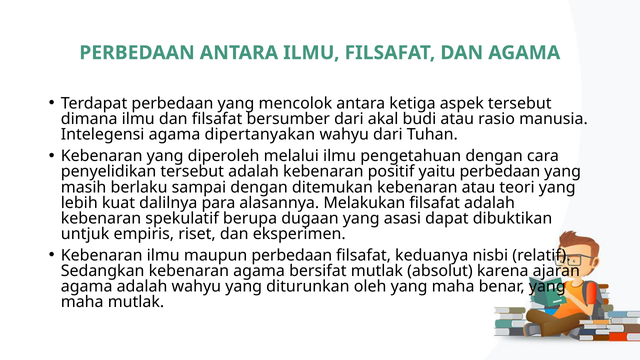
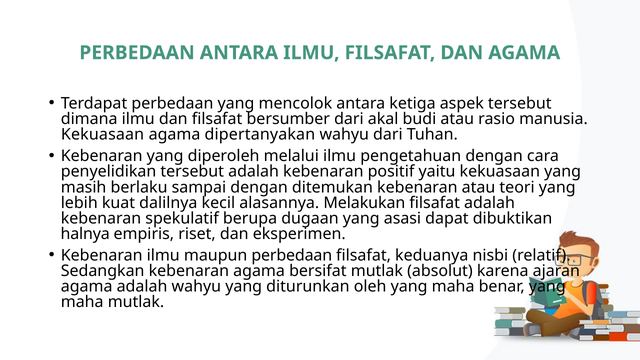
Intelegensi at (103, 135): Intelegensi -> Kekuasaan
yaitu perbedaan: perbedaan -> kekuasaan
para: para -> kecil
untjuk: untjuk -> halnya
